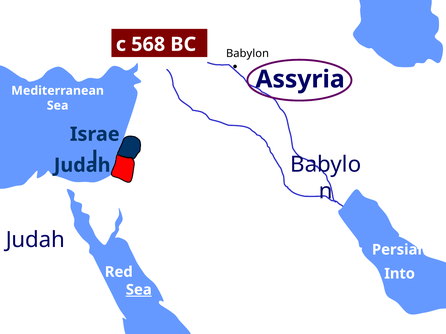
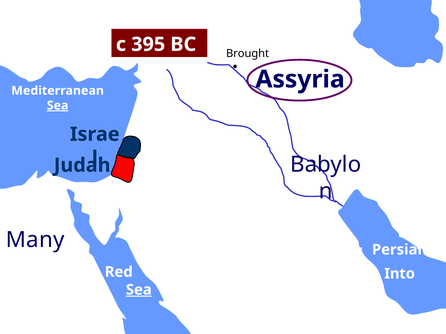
568: 568 -> 395
Babylon: Babylon -> Brought
Sea at (58, 106) underline: none -> present
Judah at (35, 240): Judah -> Many
